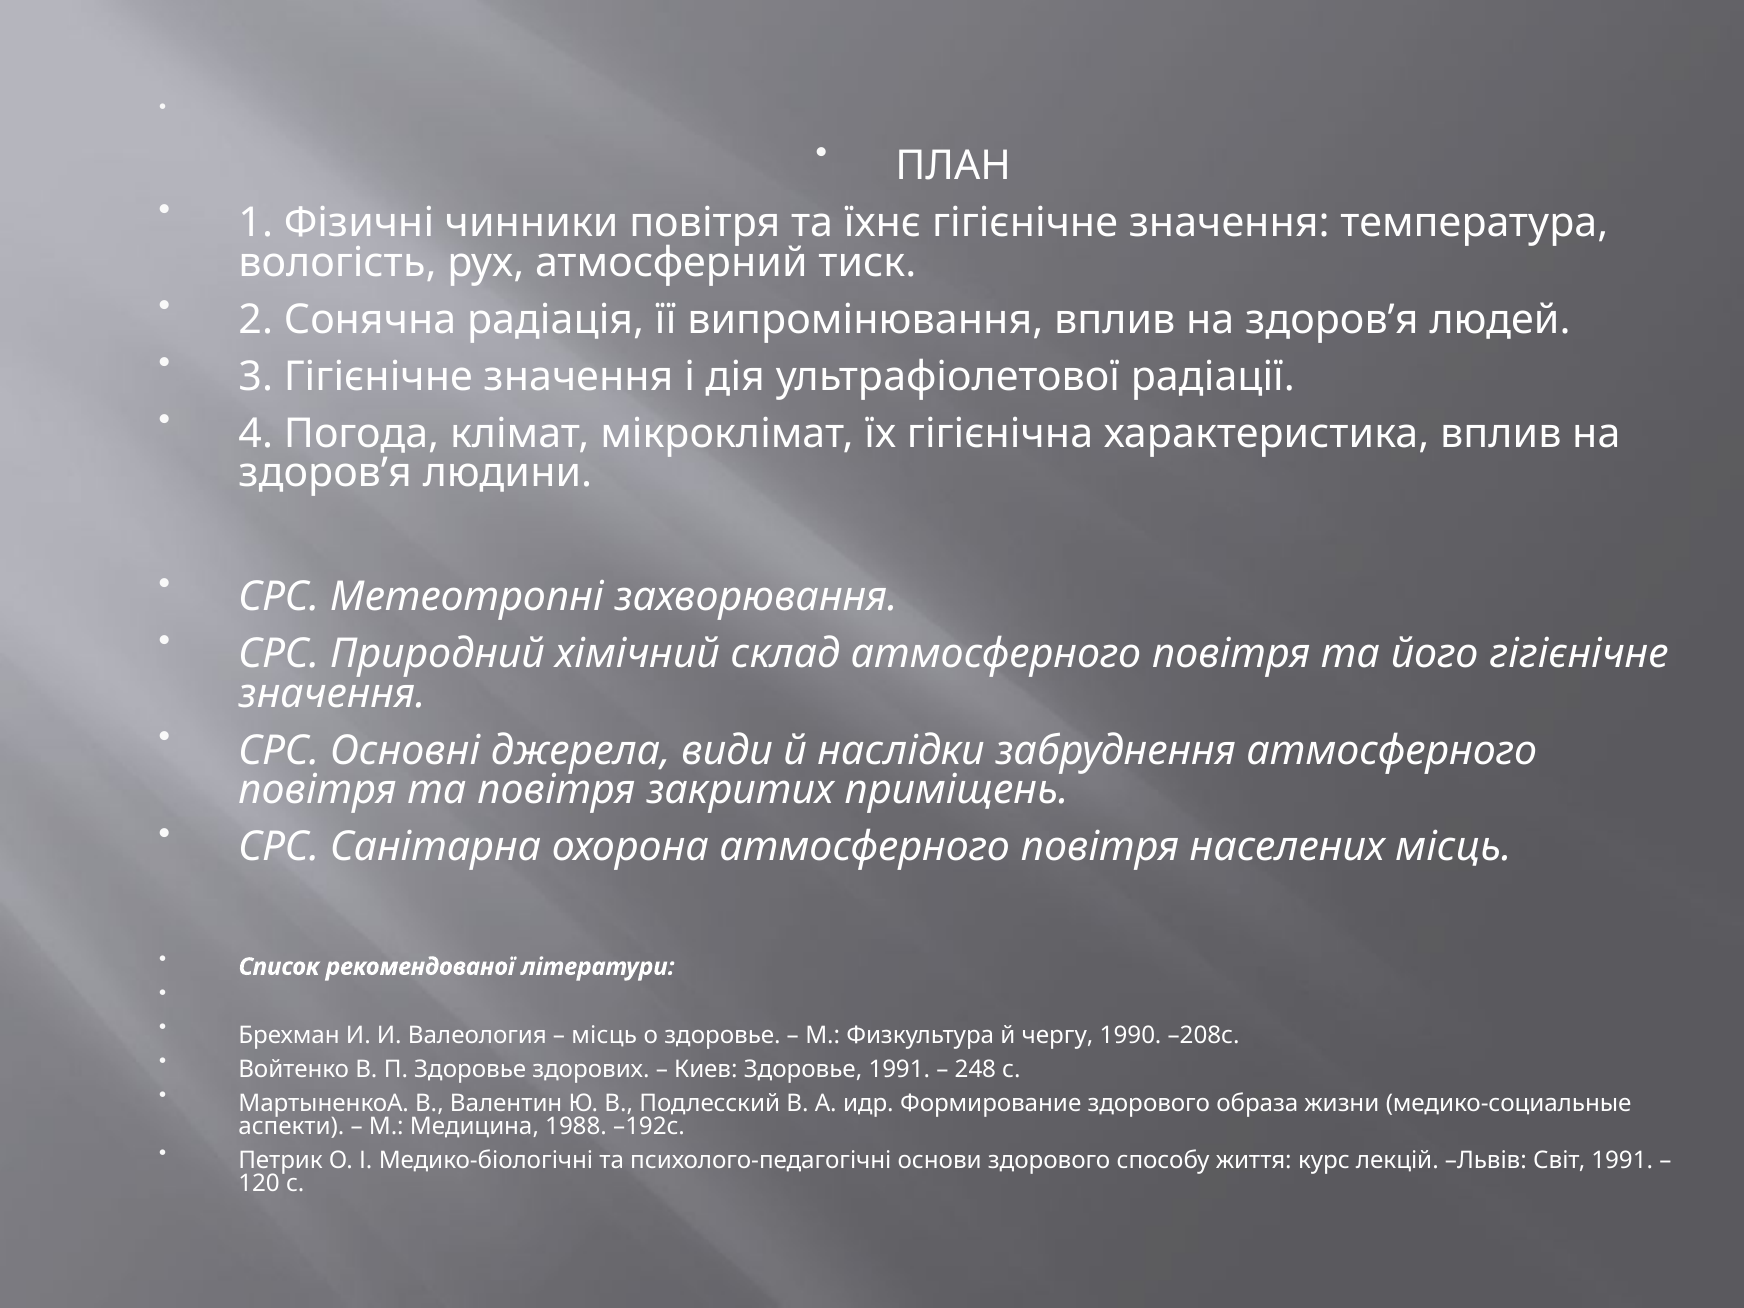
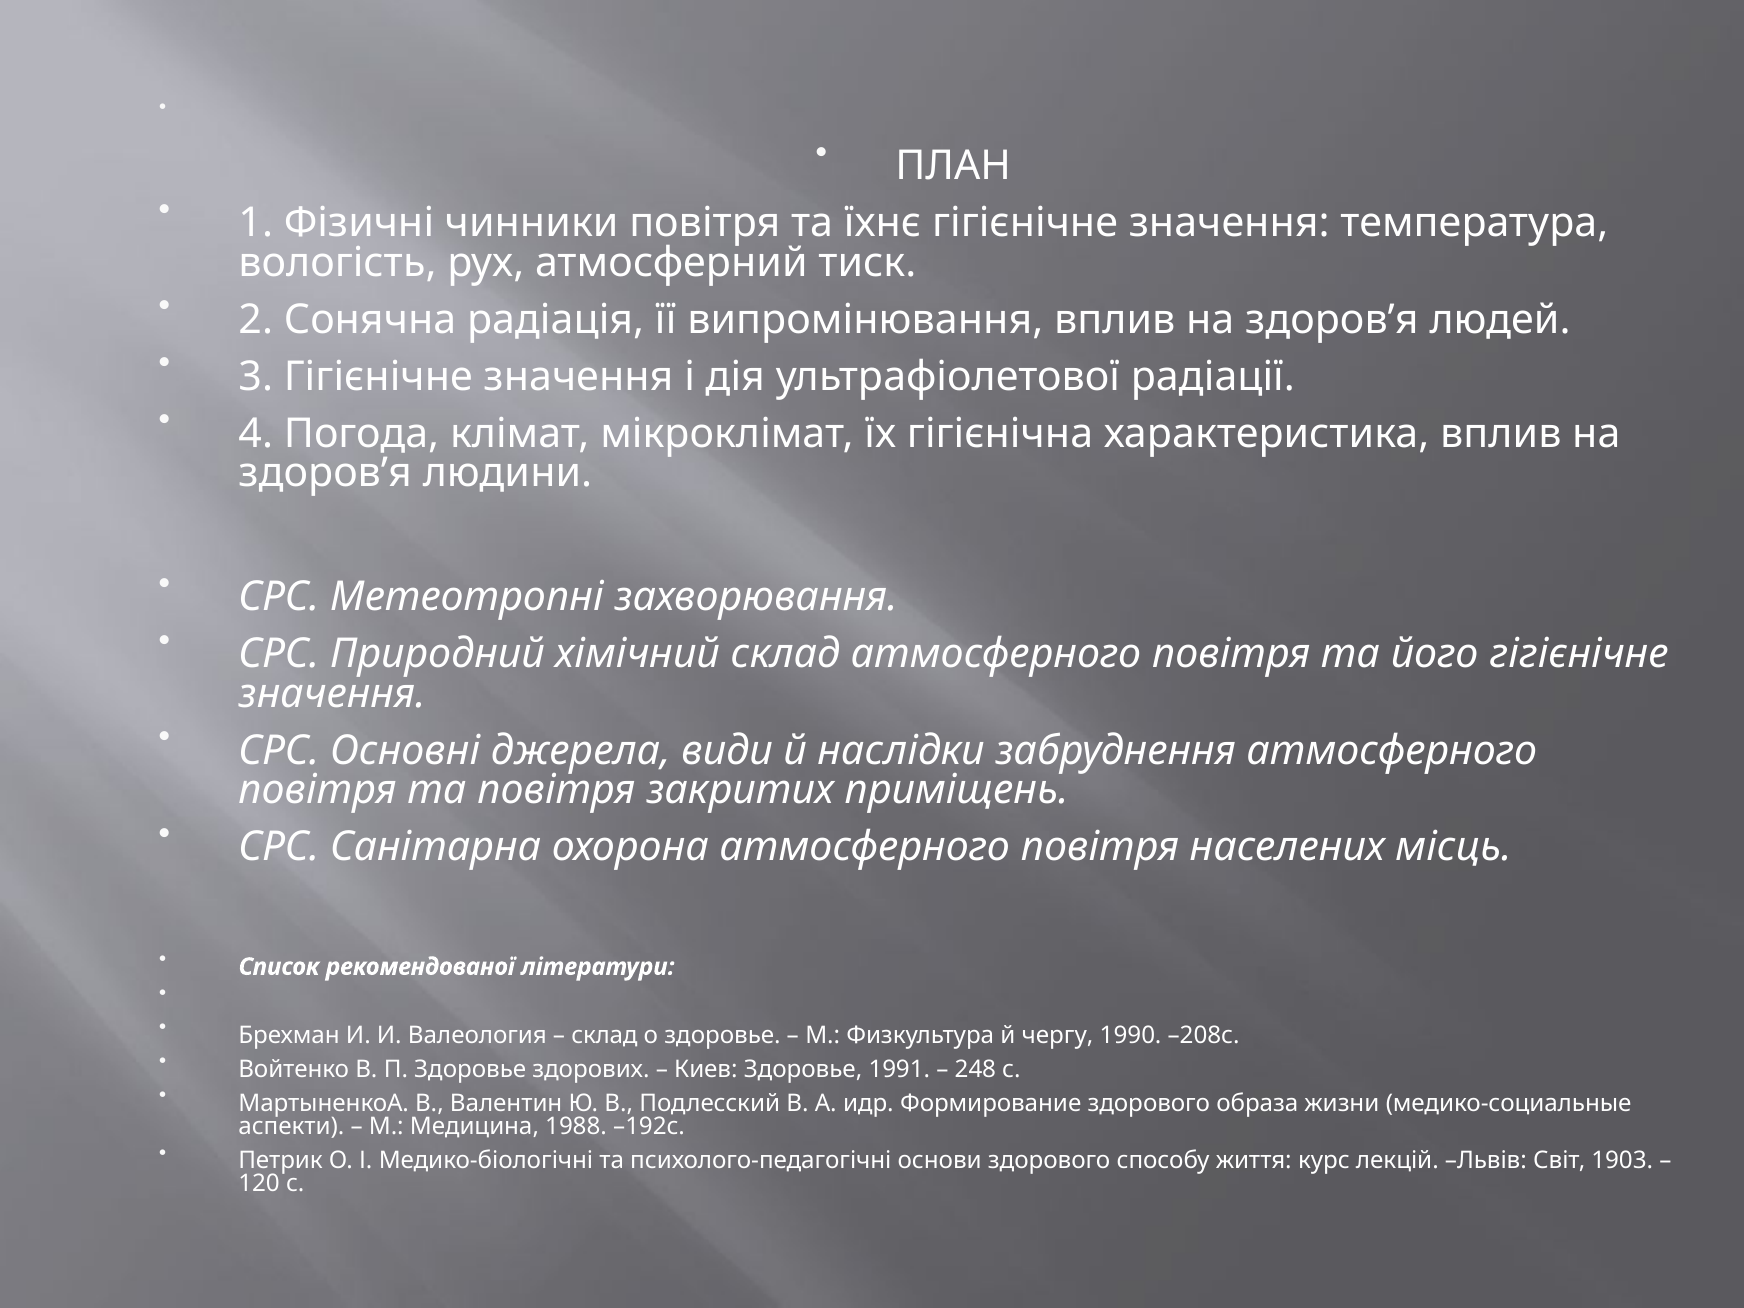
місць at (604, 1035): місць -> склад
Світ 1991: 1991 -> 1903
